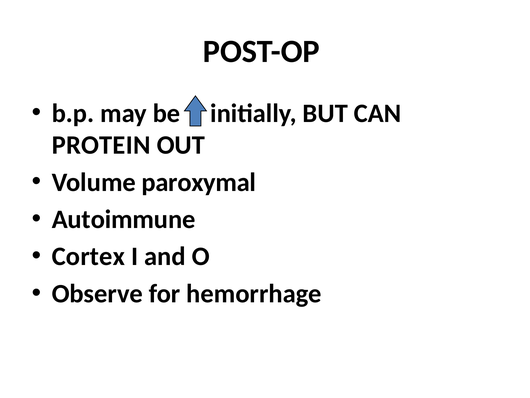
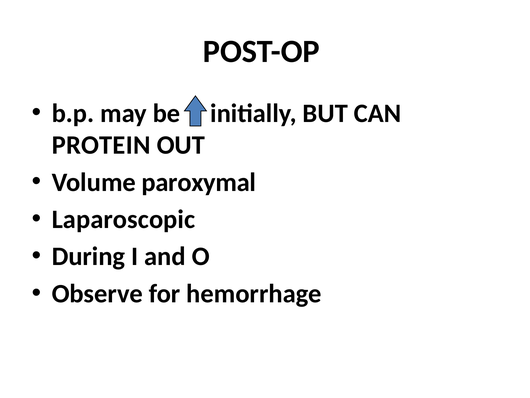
Autoimmune: Autoimmune -> Laparoscopic
Cortex: Cortex -> During
